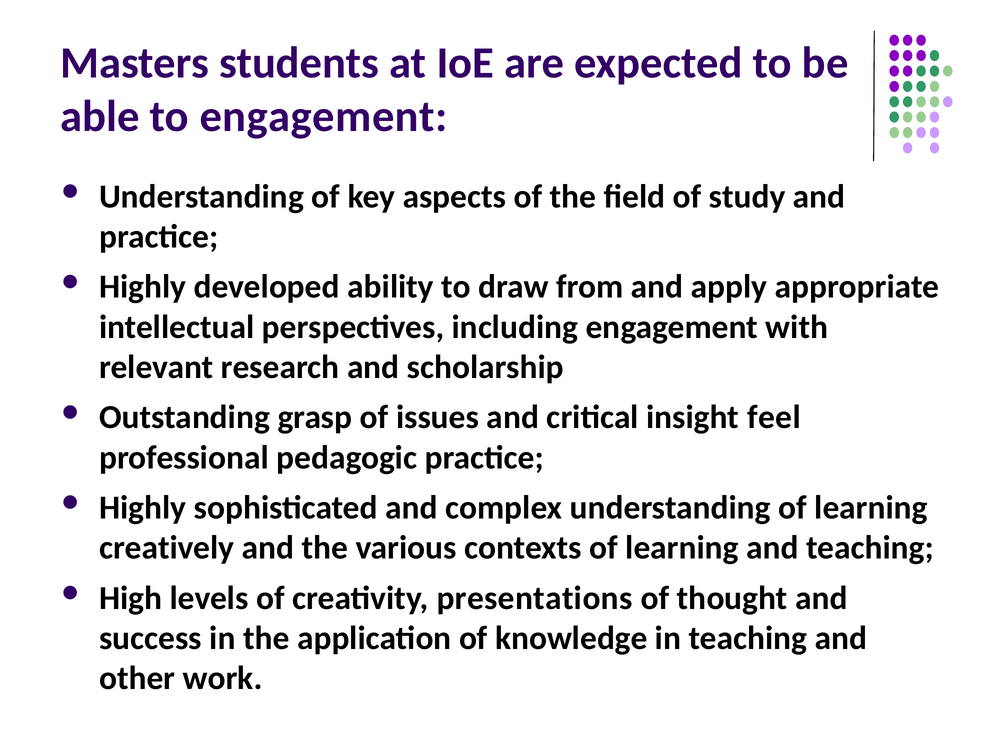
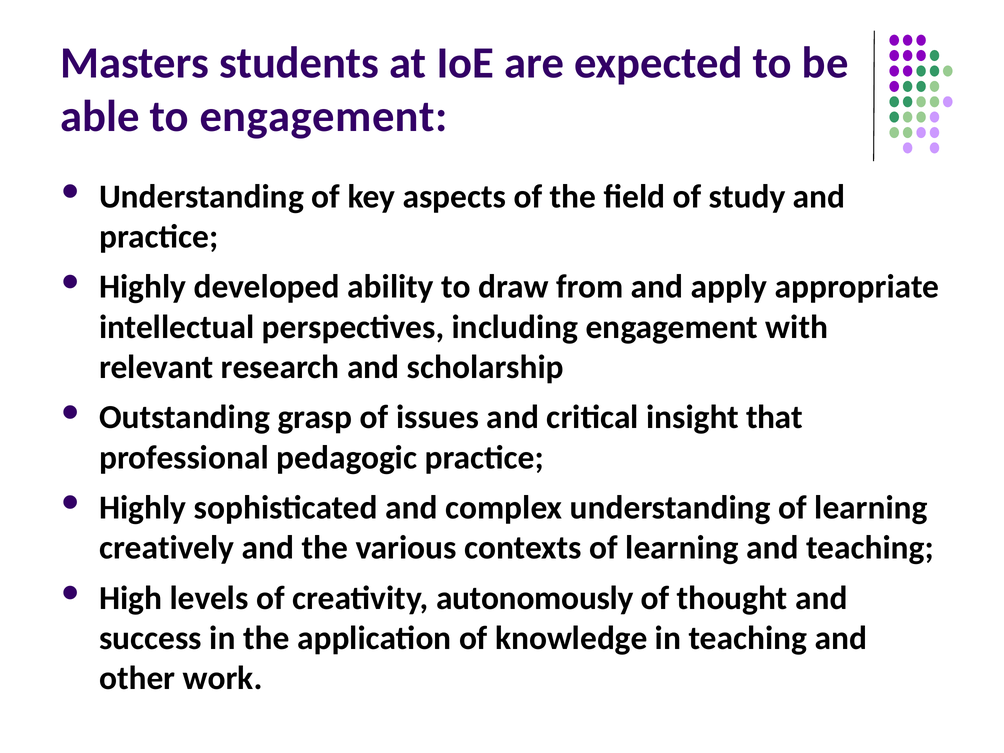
feel: feel -> that
presentations: presentations -> autonomously
